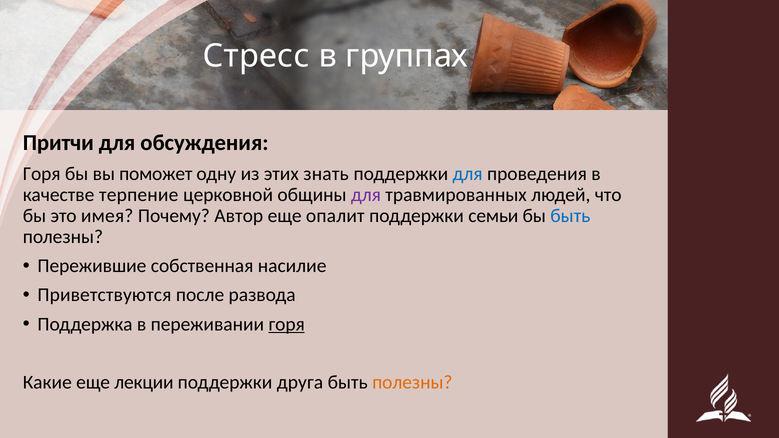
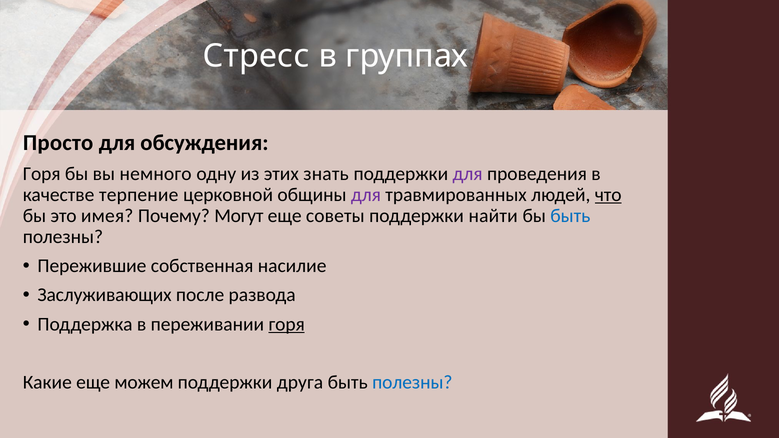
Притчи: Притчи -> Просто
поможет: поможет -> немного
для at (468, 174) colour: blue -> purple
что underline: none -> present
Автор: Автор -> Могут
опалит: опалит -> советы
семьи: семьи -> найти
Приветствуются: Приветствуются -> Заслуживающих
лекции: лекции -> можем
полезны at (412, 383) colour: orange -> blue
